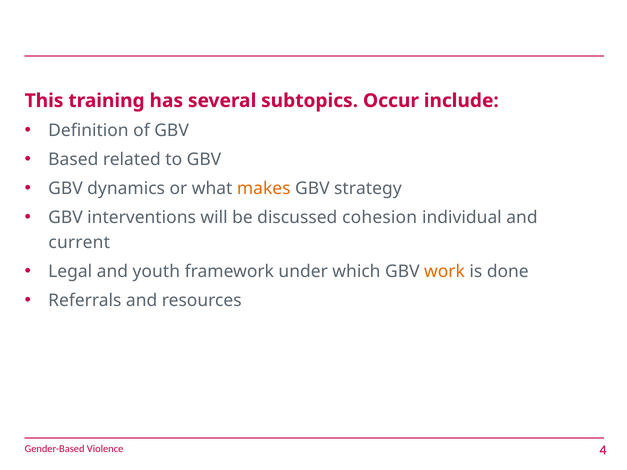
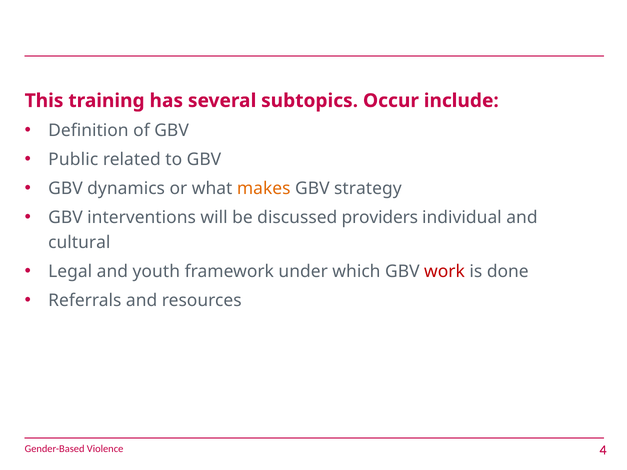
Based: Based -> Public
cohesion: cohesion -> providers
current: current -> cultural
work colour: orange -> red
